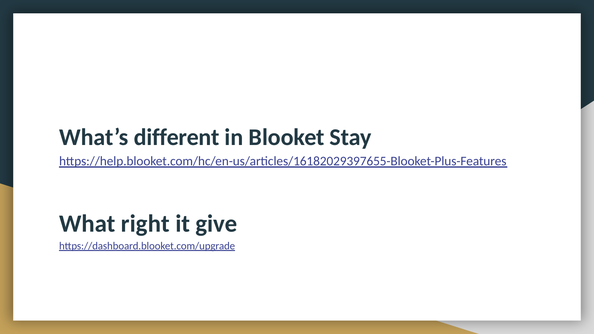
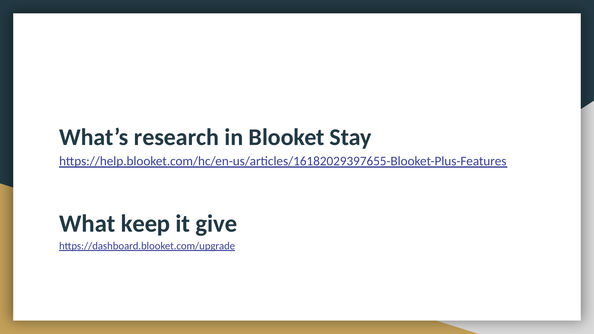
different: different -> research
right: right -> keep
